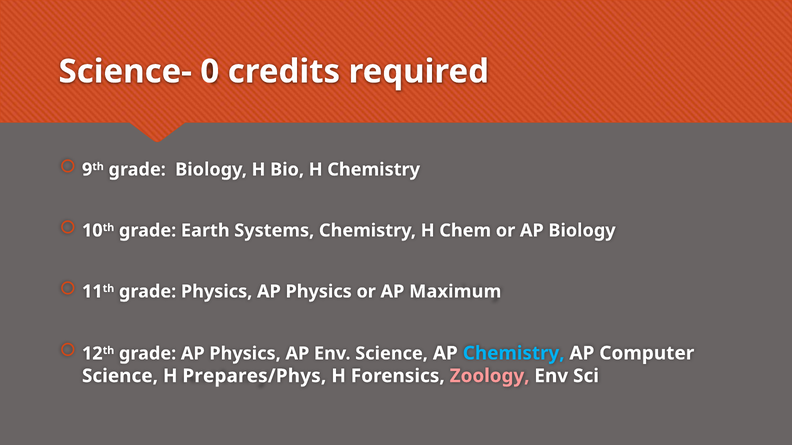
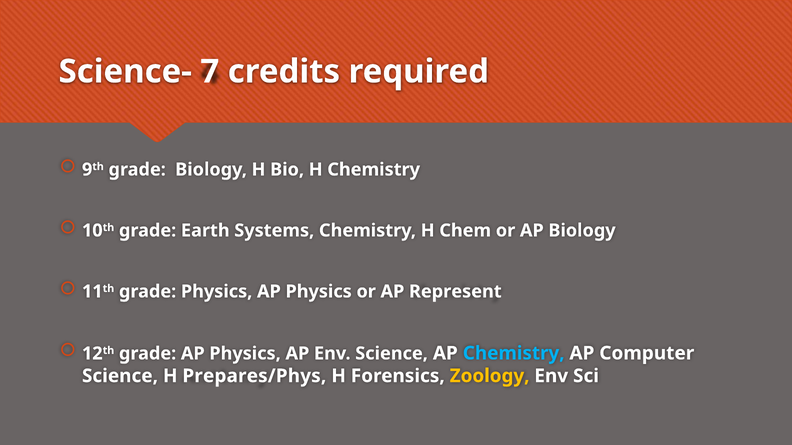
0: 0 -> 7
Maximum: Maximum -> Represent
Zoology colour: pink -> yellow
